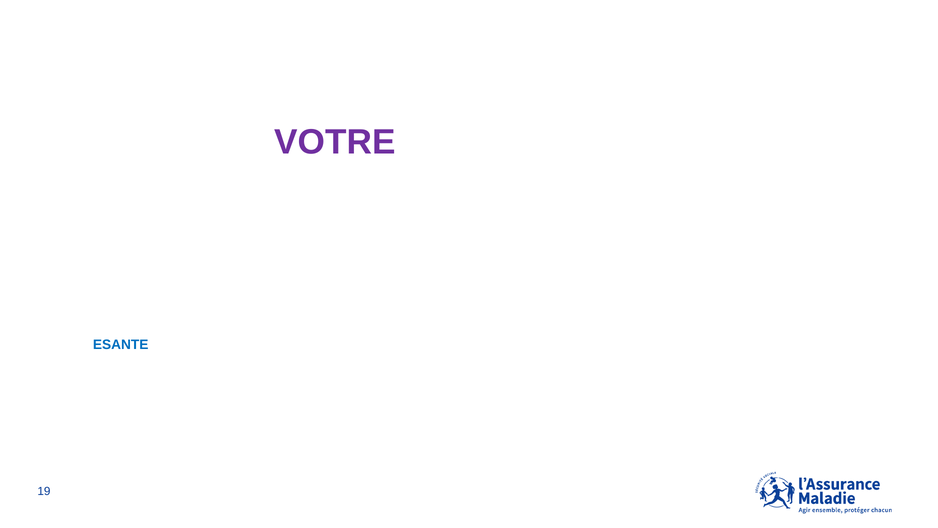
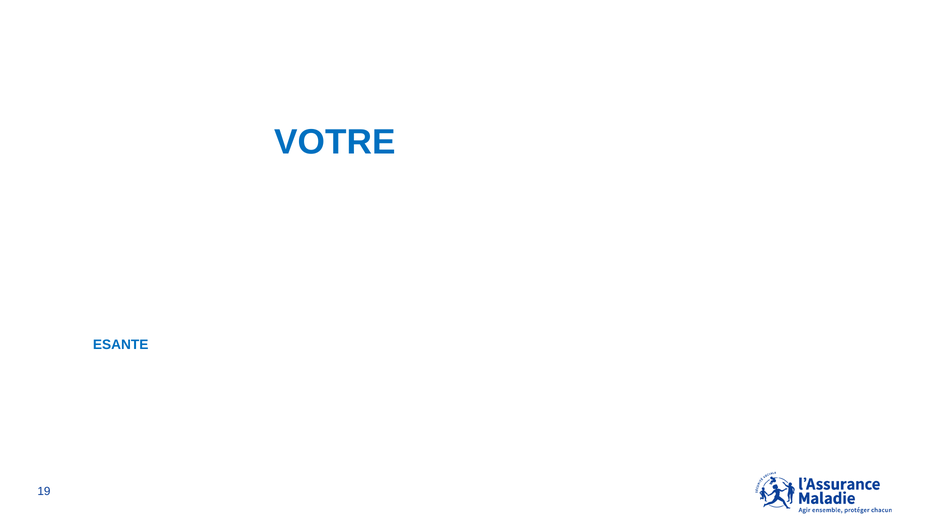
VOTRE colour: purple -> blue
